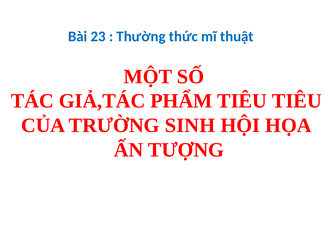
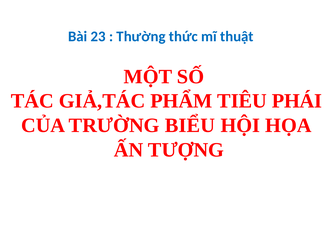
TIÊU TIÊU: TIÊU -> PHÁI
SINH: SINH -> BIỂU
